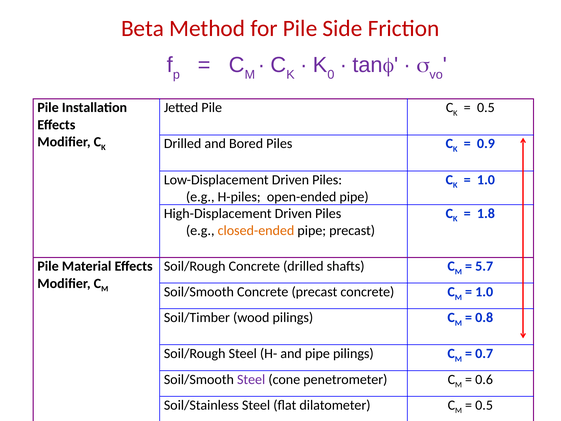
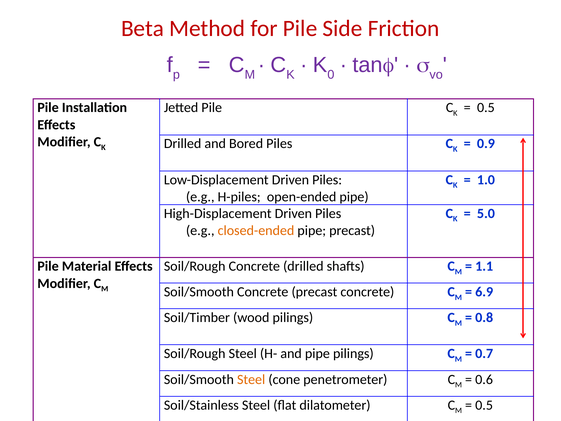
1.8: 1.8 -> 5.0
5.7: 5.7 -> 1.1
1.0 at (484, 292): 1.0 -> 6.9
Steel at (251, 379) colour: purple -> orange
